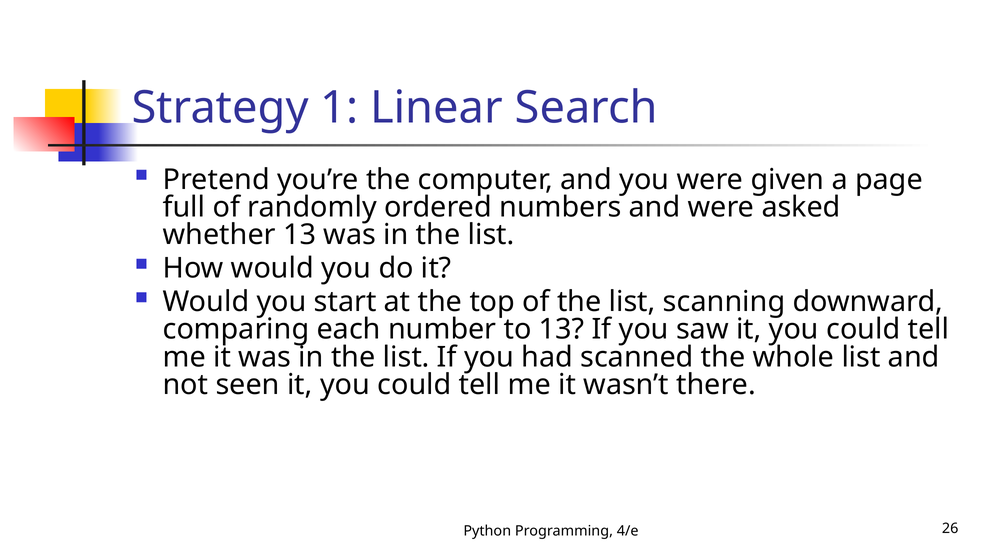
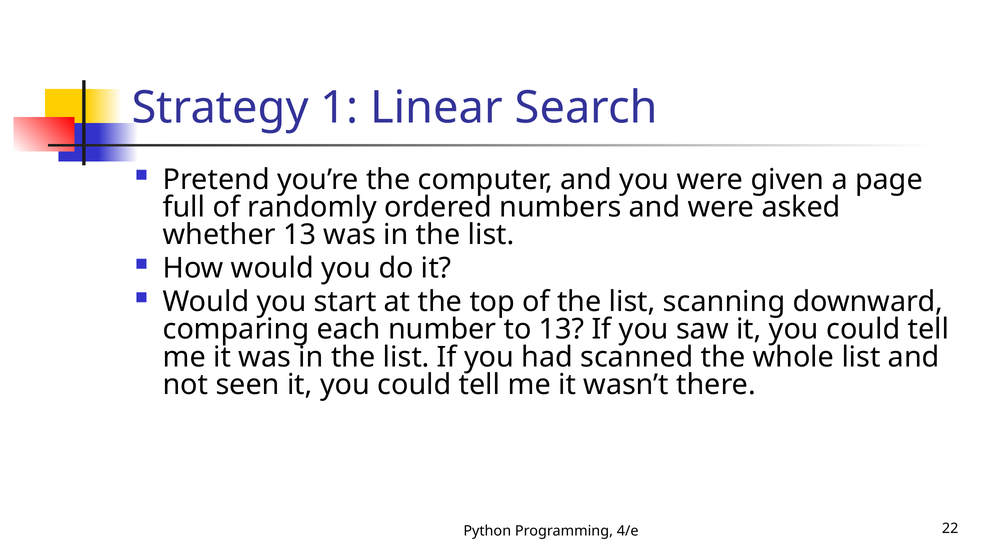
26: 26 -> 22
